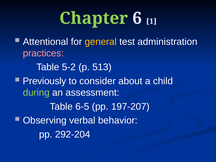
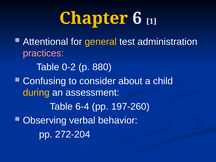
Chapter colour: light green -> yellow
5-2: 5-2 -> 0-2
513: 513 -> 880
Previously: Previously -> Confusing
during colour: light green -> yellow
6-5: 6-5 -> 6-4
197-207: 197-207 -> 197-260
292-204: 292-204 -> 272-204
